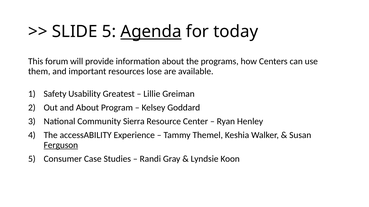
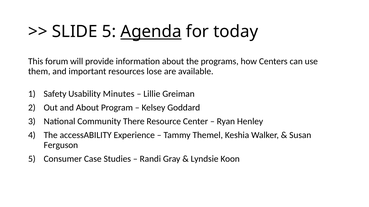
Greatest: Greatest -> Minutes
Sierra: Sierra -> There
Ferguson underline: present -> none
